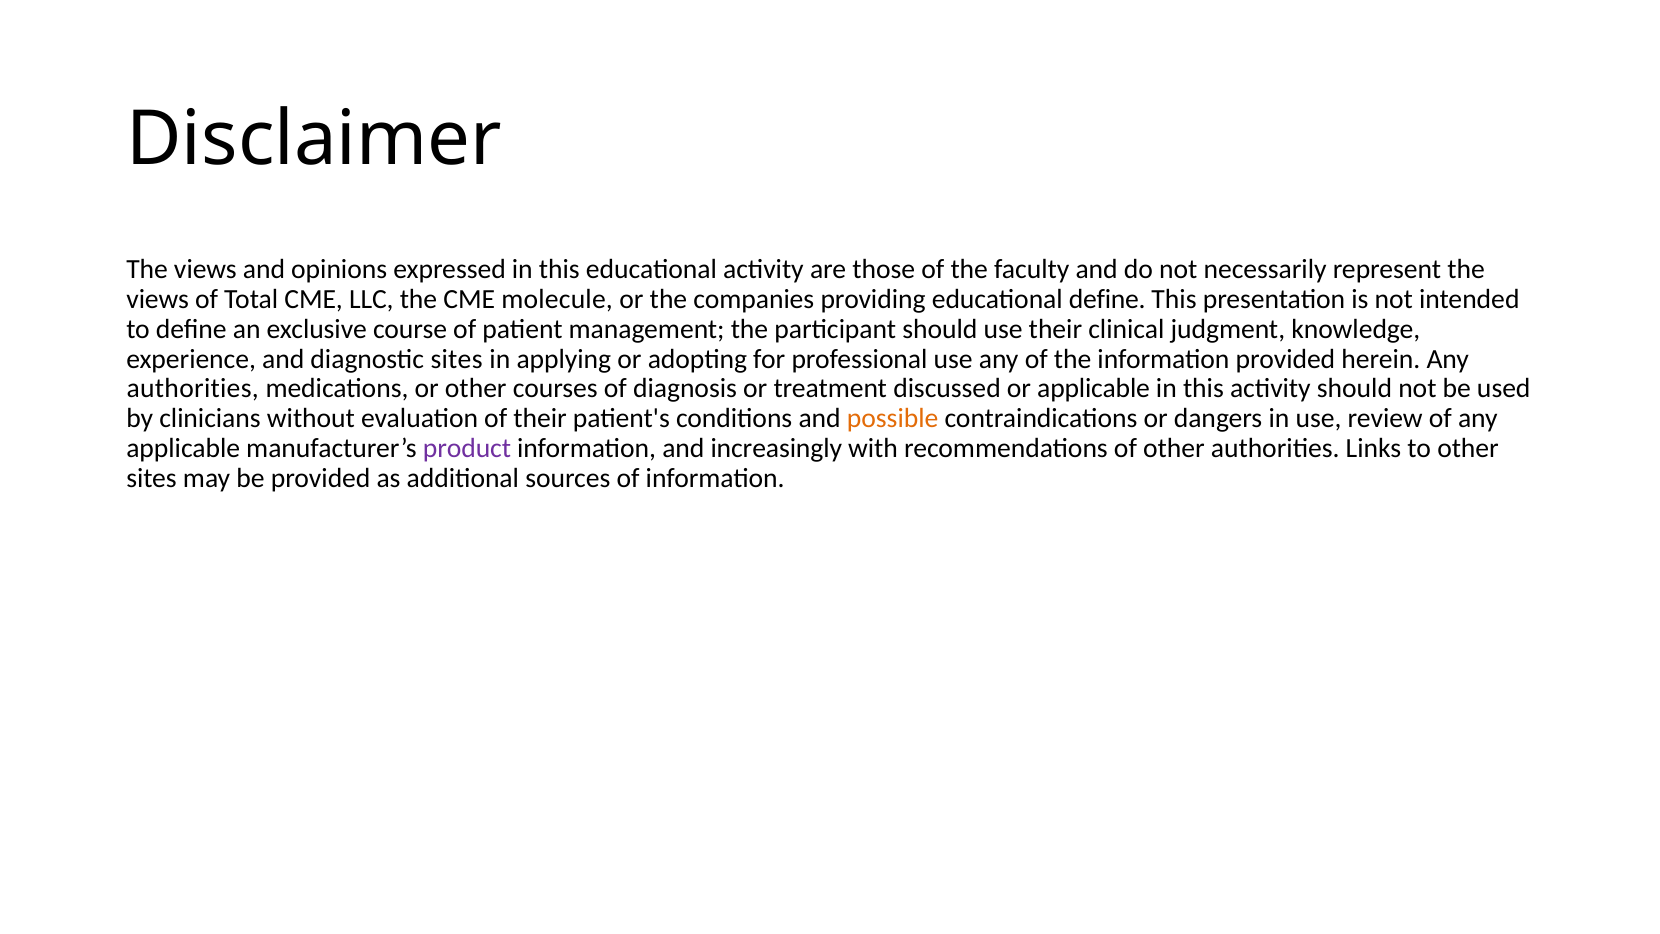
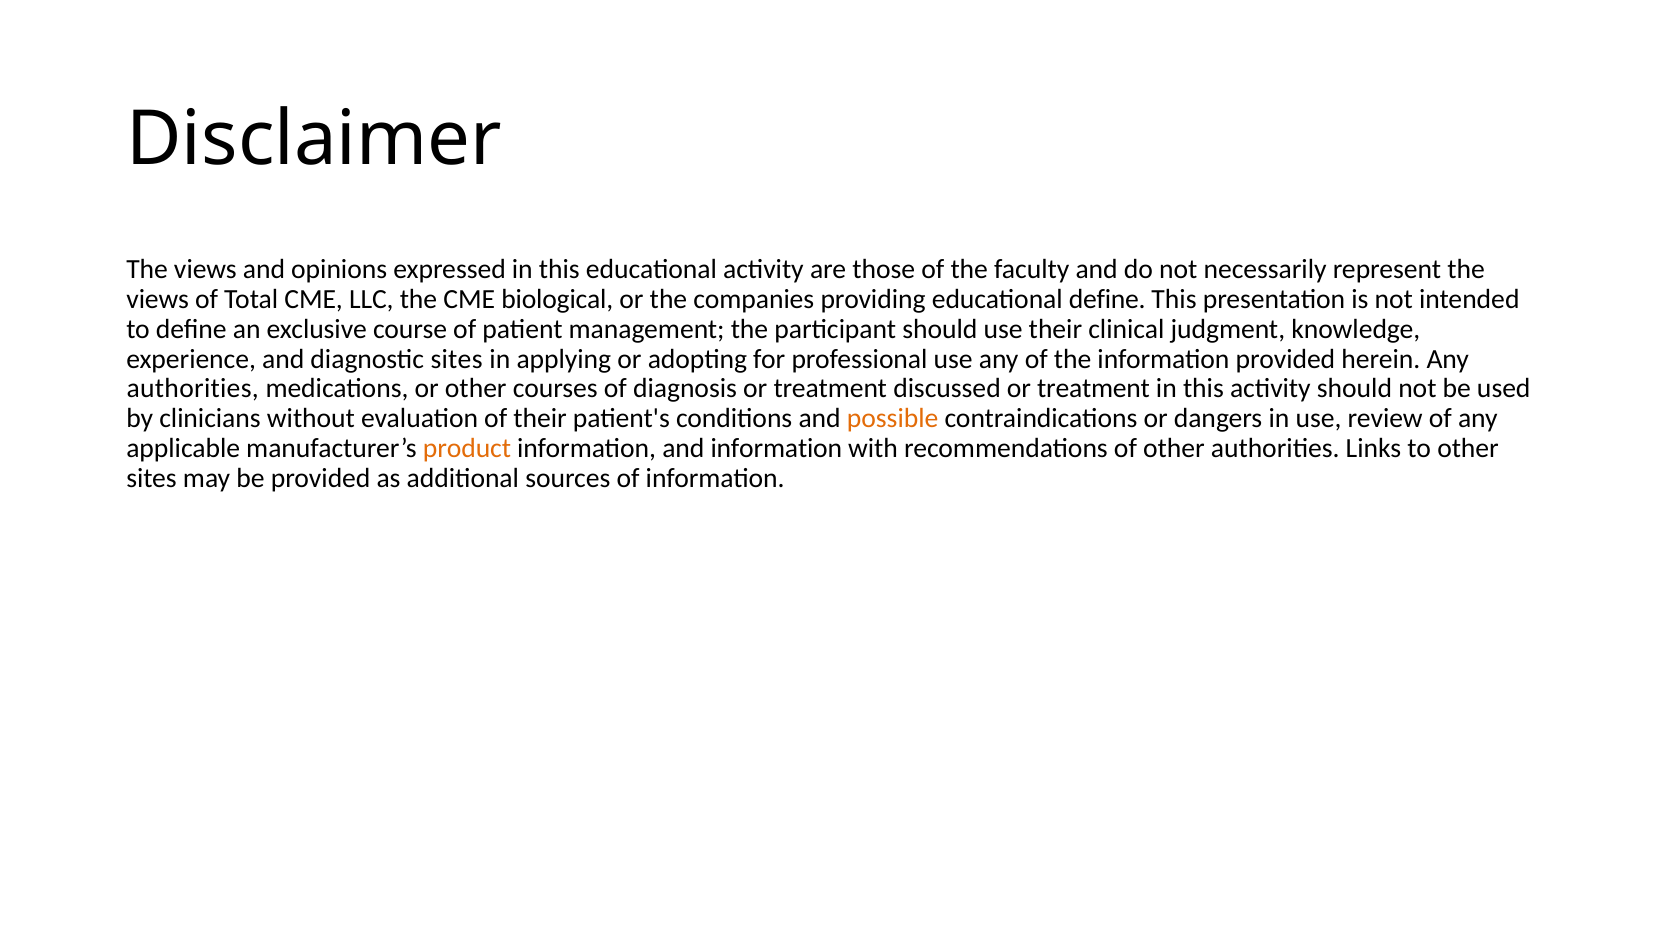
molecule: molecule -> biological
discussed or applicable: applicable -> treatment
product colour: purple -> orange
and increasingly: increasingly -> information
